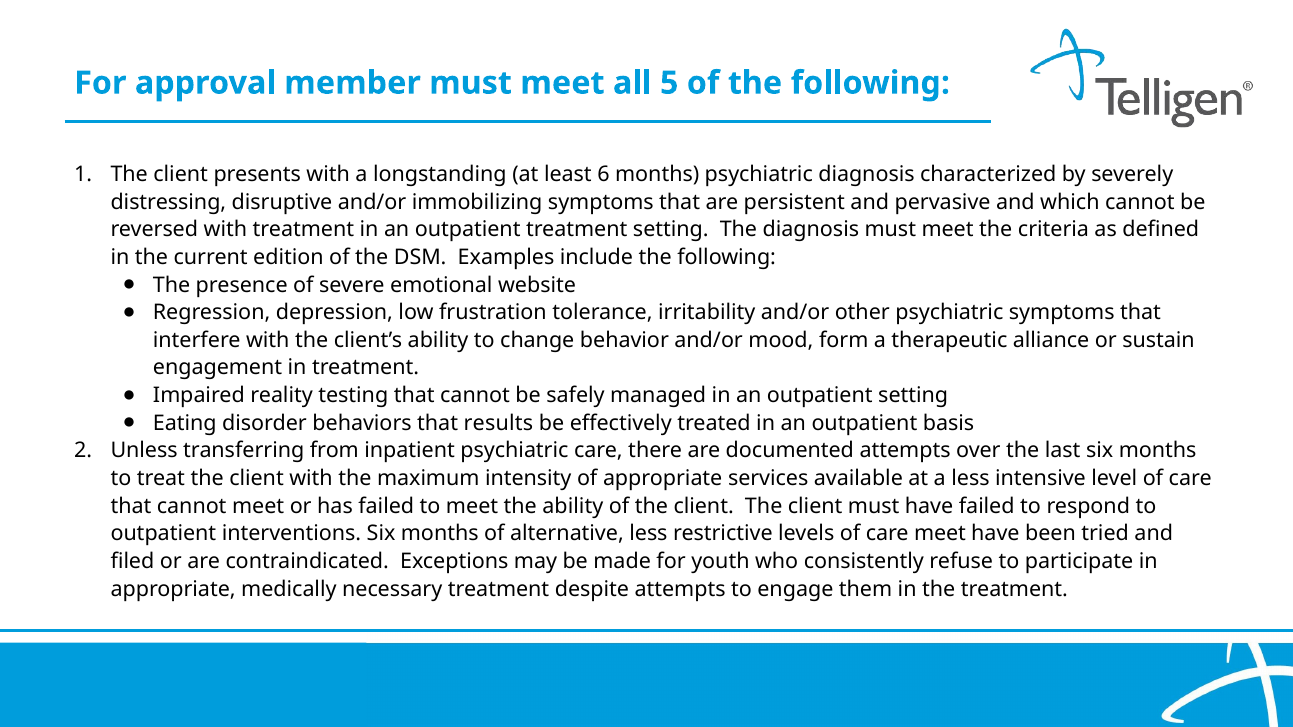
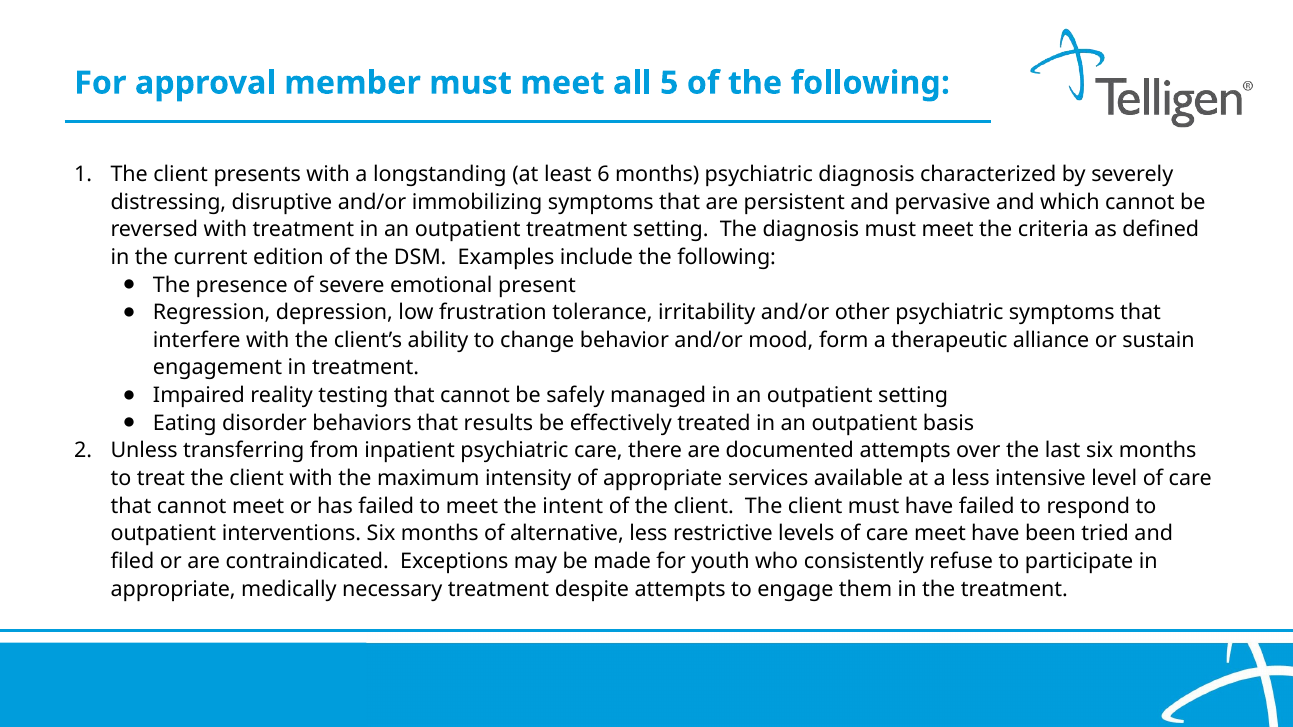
website: website -> present
the ability: ability -> intent
